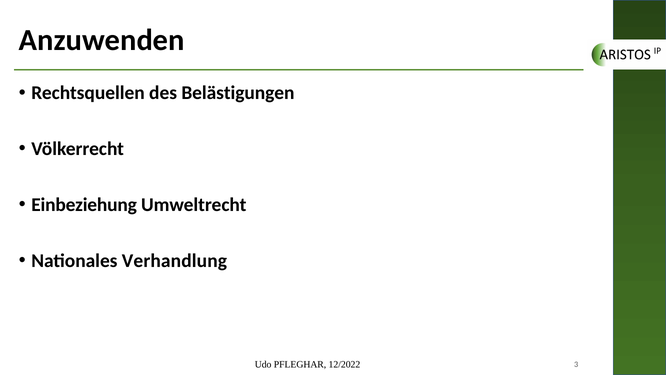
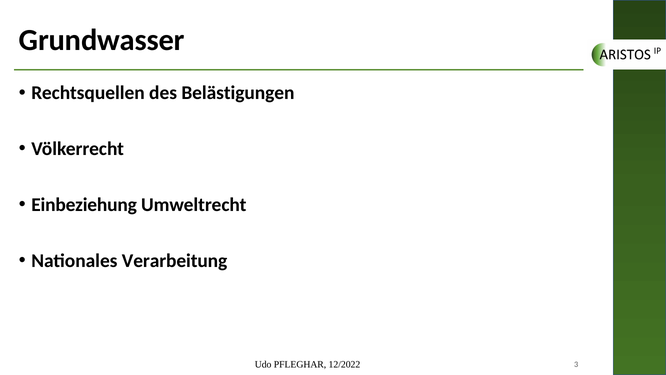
Anzuwenden: Anzuwenden -> Grundwasser
Verhandlung: Verhandlung -> Verarbeitung
